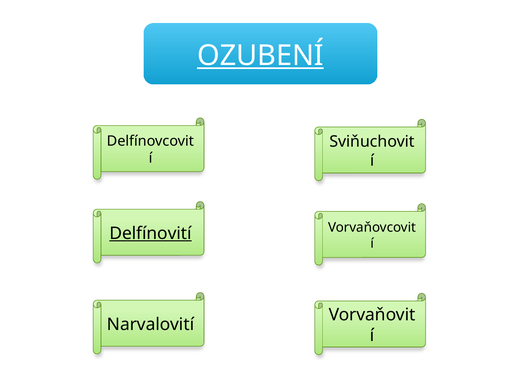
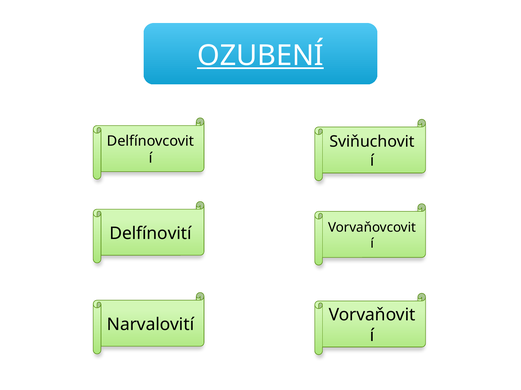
Delfínovití underline: present -> none
